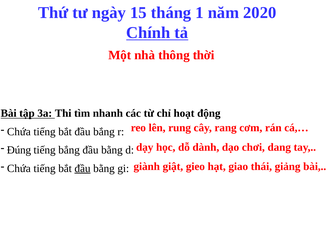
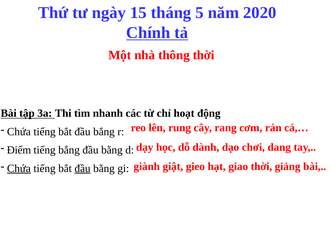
1: 1 -> 5
Đúng: Đúng -> Điểm
giao thái: thái -> thời
Chứa at (19, 169) underline: none -> present
